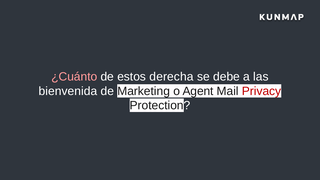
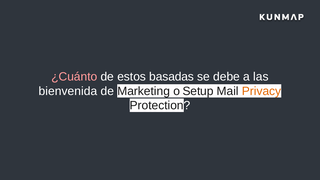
derecha: derecha -> basadas
Agent: Agent -> Setup
Privacy colour: red -> orange
